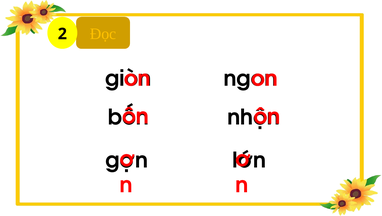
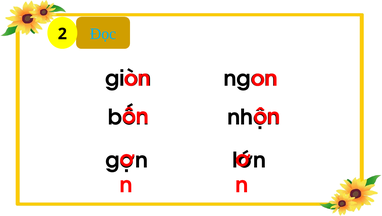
Đọc colour: yellow -> light blue
